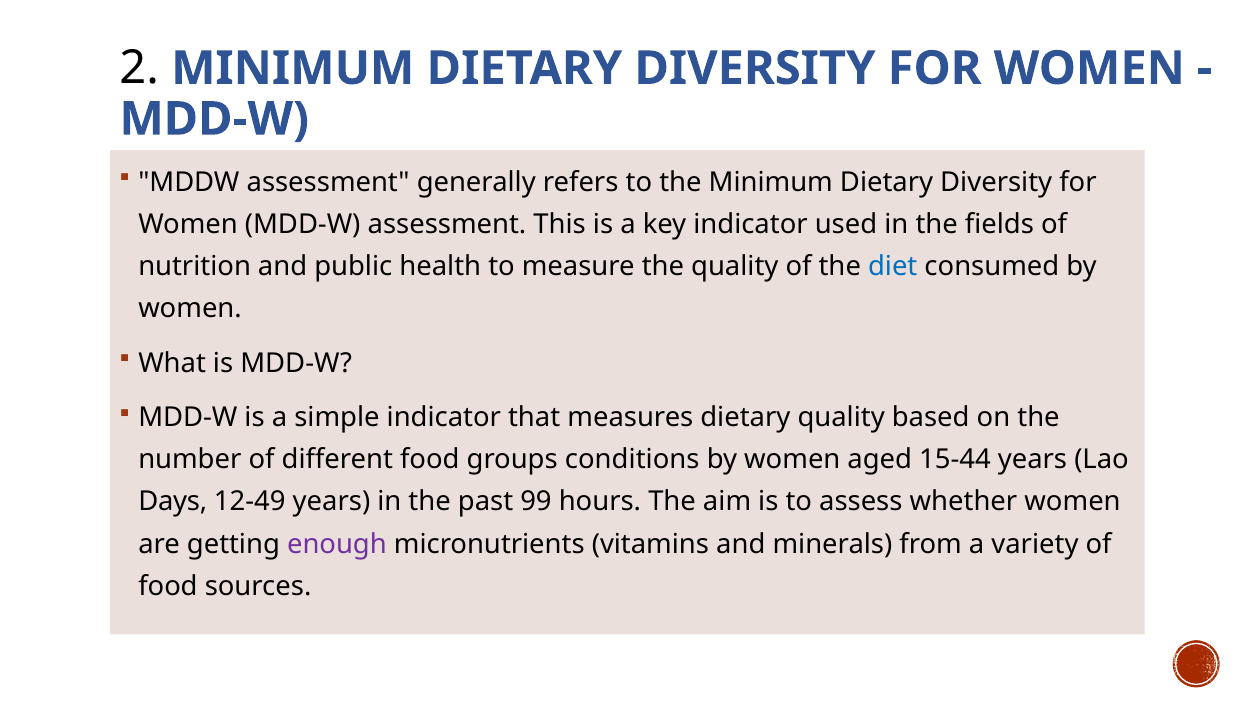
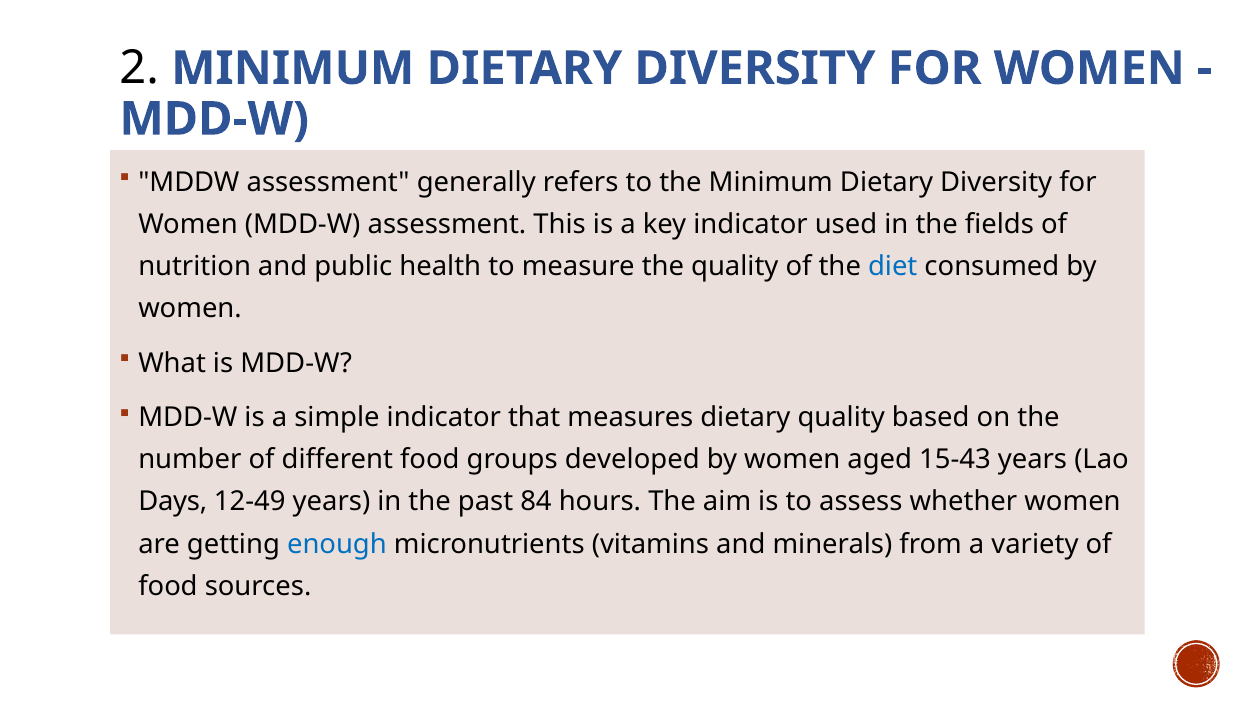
conditions: conditions -> developed
15-44: 15-44 -> 15-43
99: 99 -> 84
enough colour: purple -> blue
